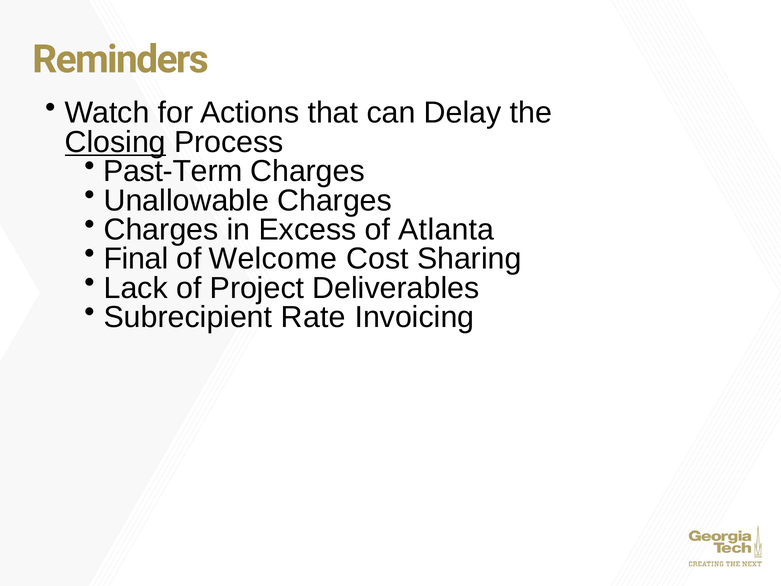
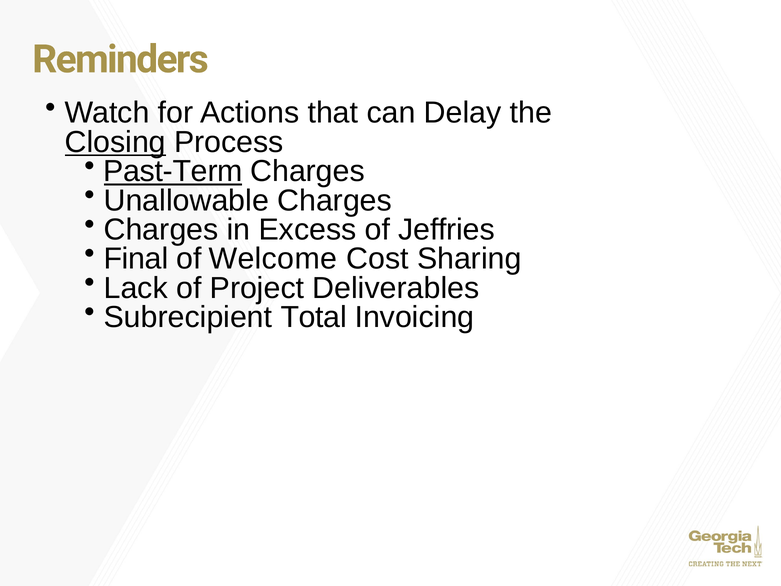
Past-Term underline: none -> present
Atlanta: Atlanta -> Jeffries
Rate: Rate -> Total
